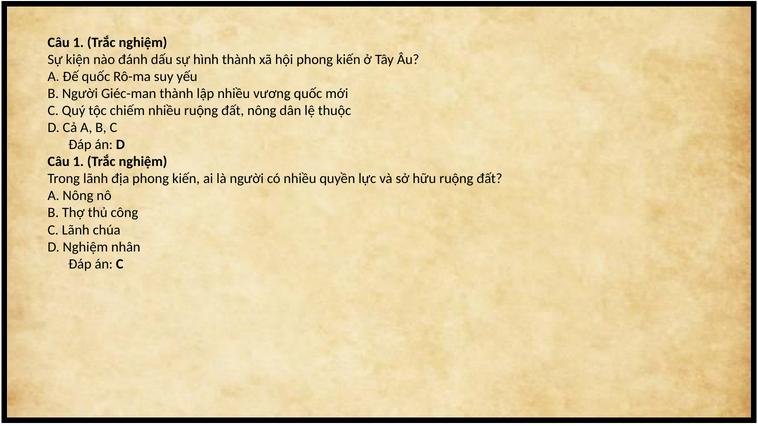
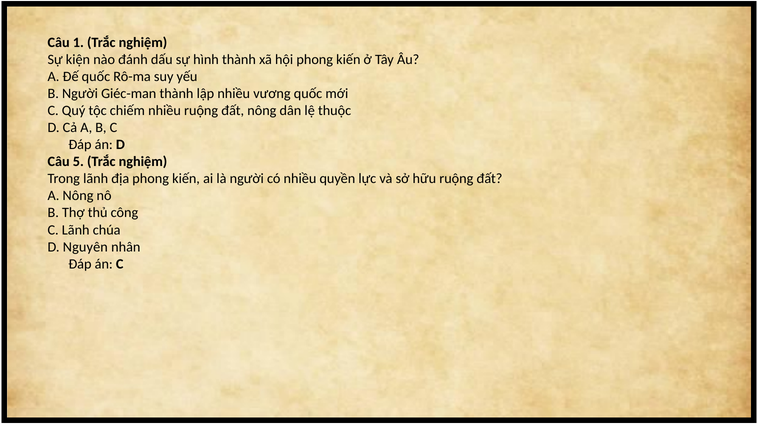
1 at (78, 162): 1 -> 5
D Nghiệm: Nghiệm -> Nguyên
